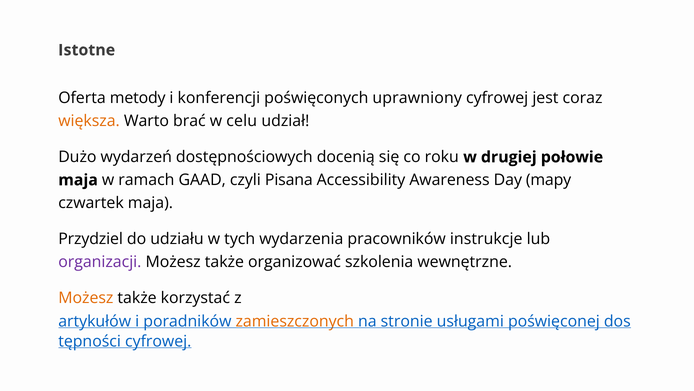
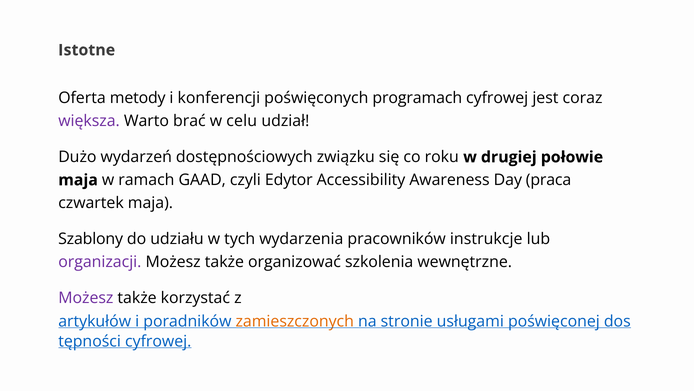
uprawniony: uprawniony -> programach
większa colour: orange -> purple
docenią: docenią -> związku
Pisana: Pisana -> Edytor
mapy: mapy -> praca
Przydziel: Przydziel -> Szablony
Możesz at (86, 297) colour: orange -> purple
